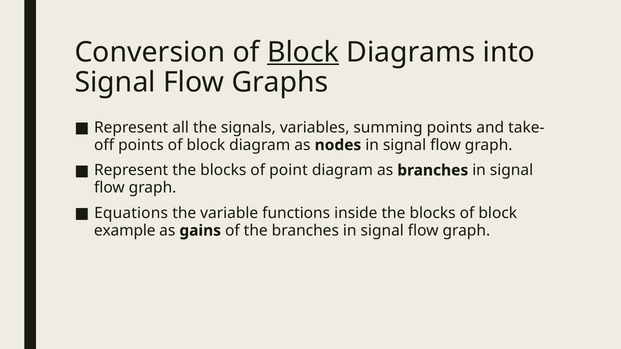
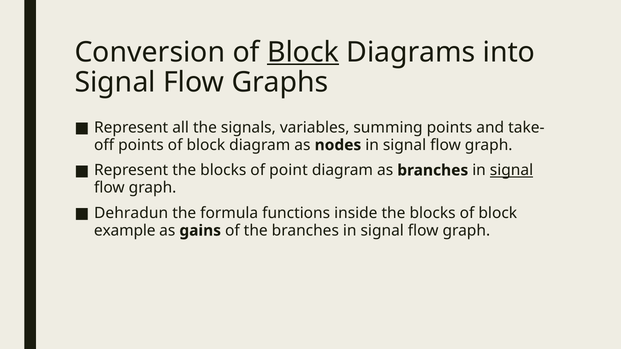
signal at (512, 170) underline: none -> present
Equations: Equations -> Dehradun
variable: variable -> formula
